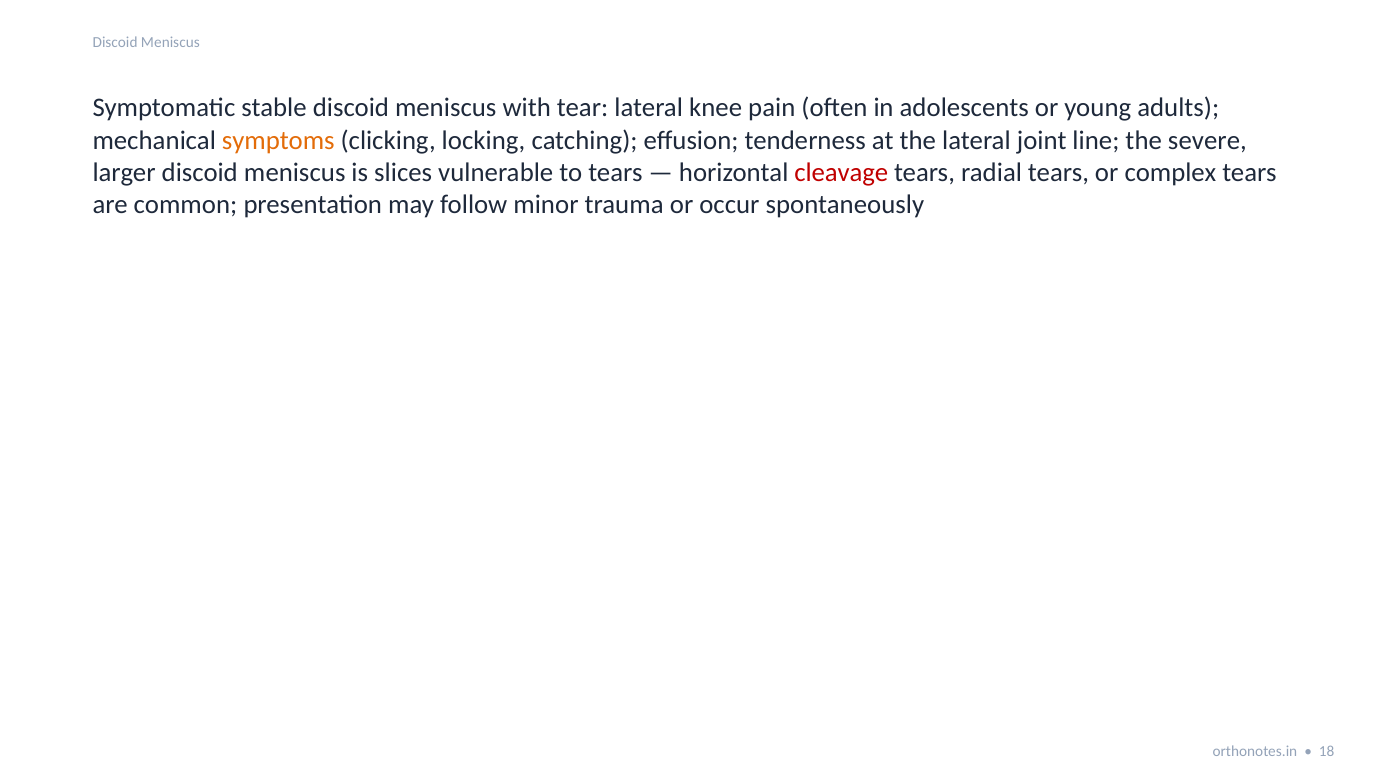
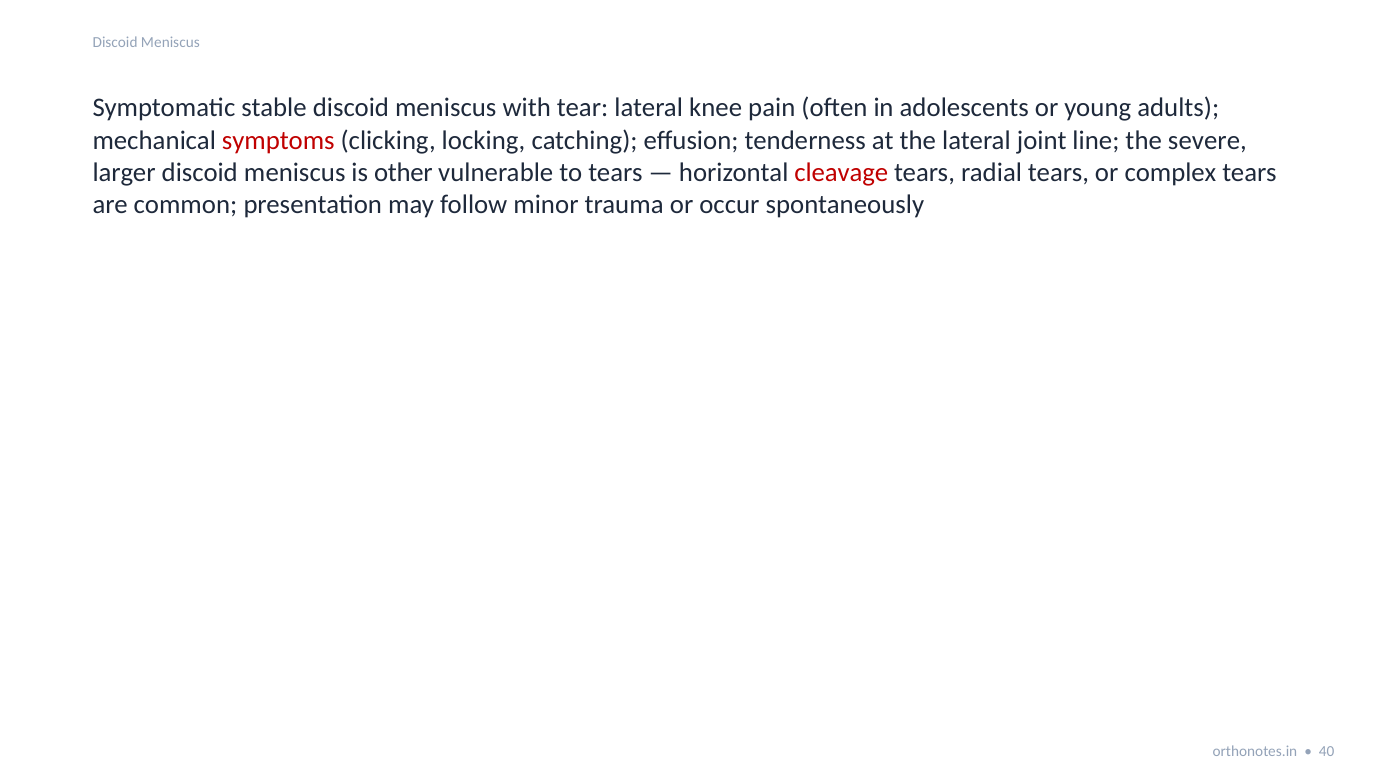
symptoms colour: orange -> red
slices: slices -> other
18: 18 -> 40
